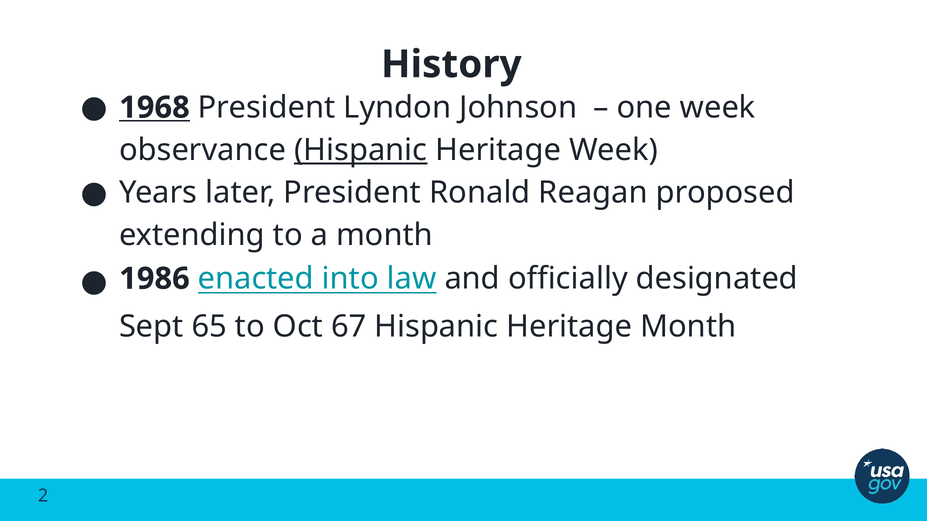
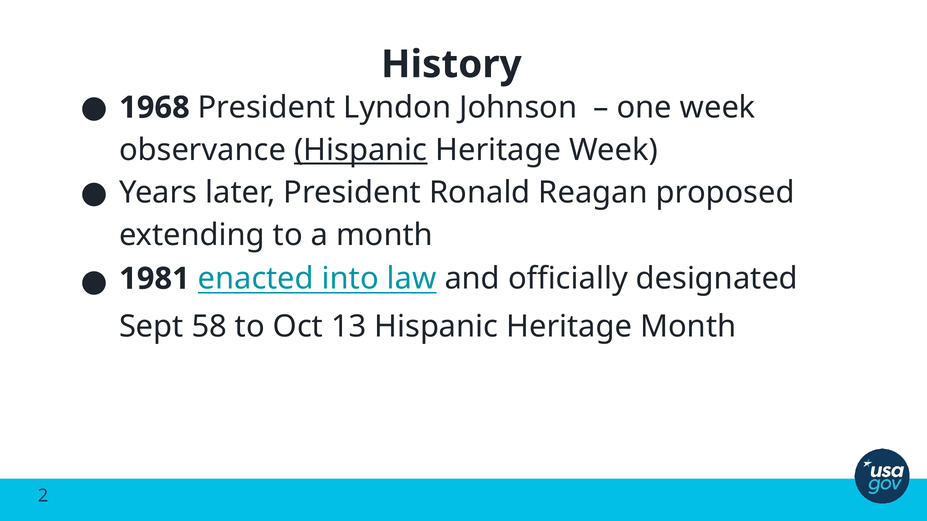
1968 underline: present -> none
1986: 1986 -> 1981
65: 65 -> 58
67: 67 -> 13
